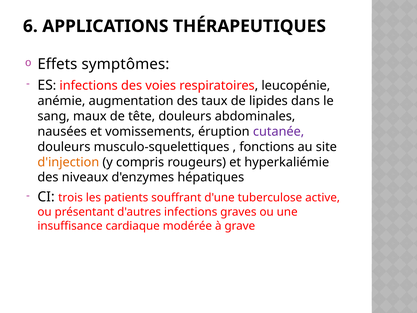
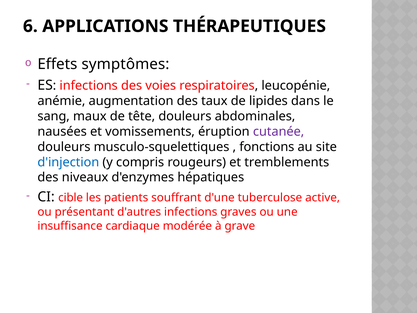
d'injection colour: orange -> blue
hyperkaliémie: hyperkaliémie -> tremblements
trois: trois -> cible
